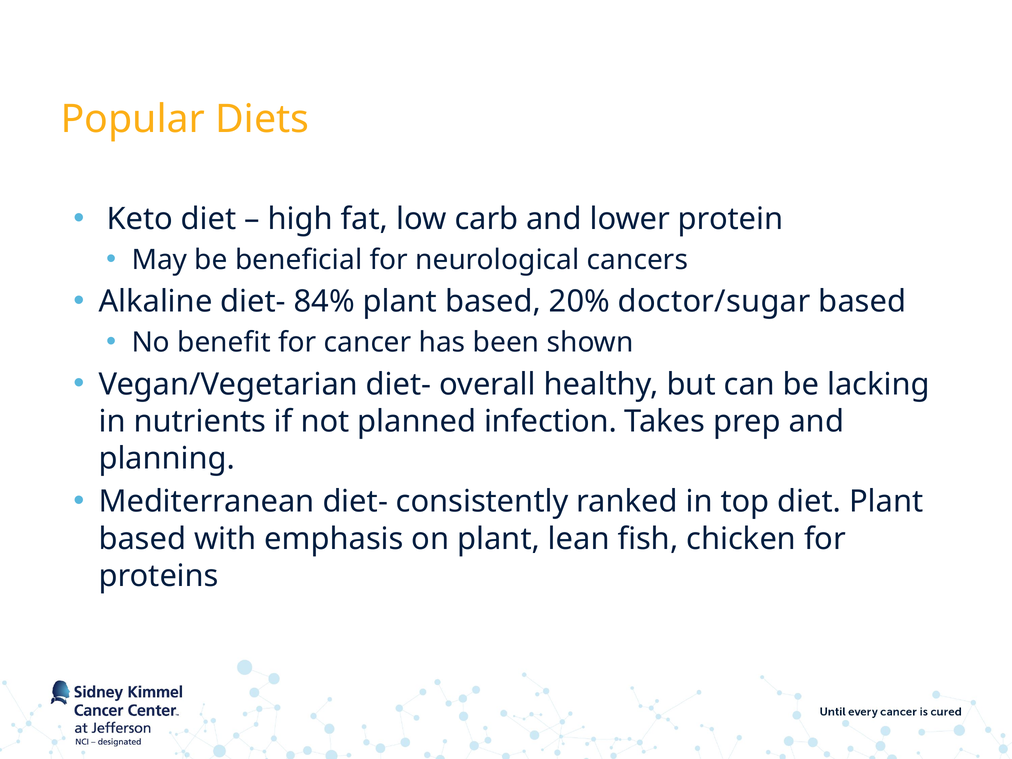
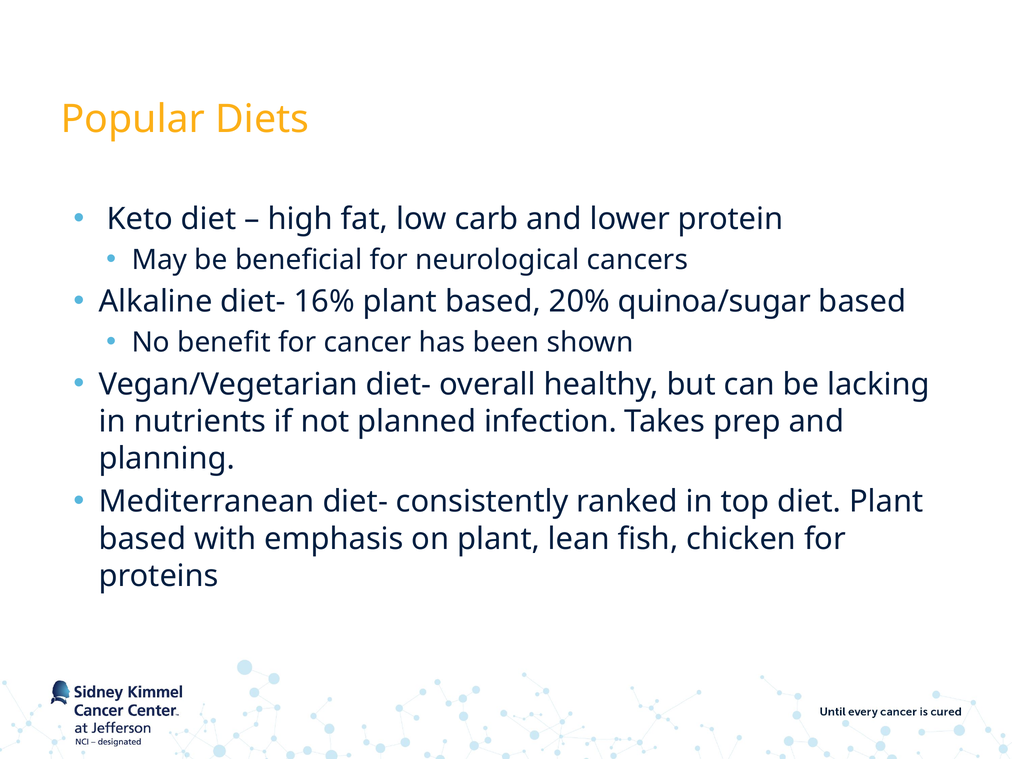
84%: 84% -> 16%
doctor/sugar: doctor/sugar -> quinoa/sugar
